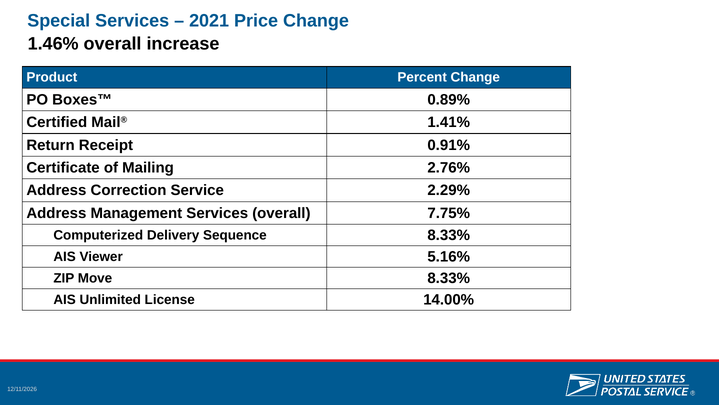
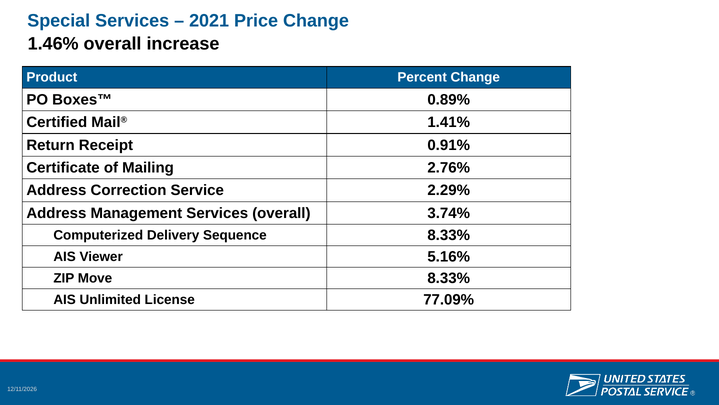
7.75%: 7.75% -> 3.74%
14.00%: 14.00% -> 77.09%
